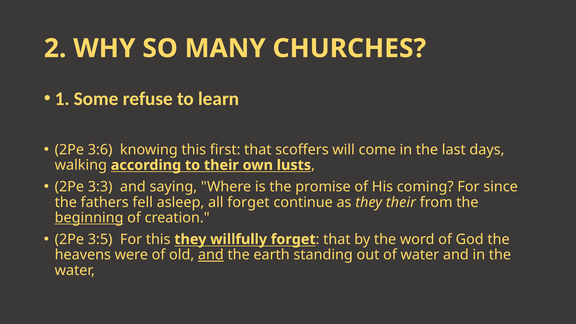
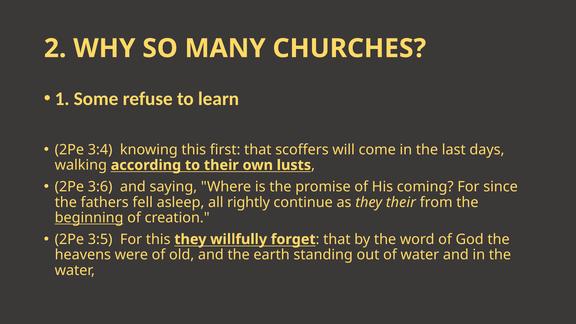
3:6: 3:6 -> 3:4
3:3: 3:3 -> 3:6
all forget: forget -> rightly
and at (211, 255) underline: present -> none
